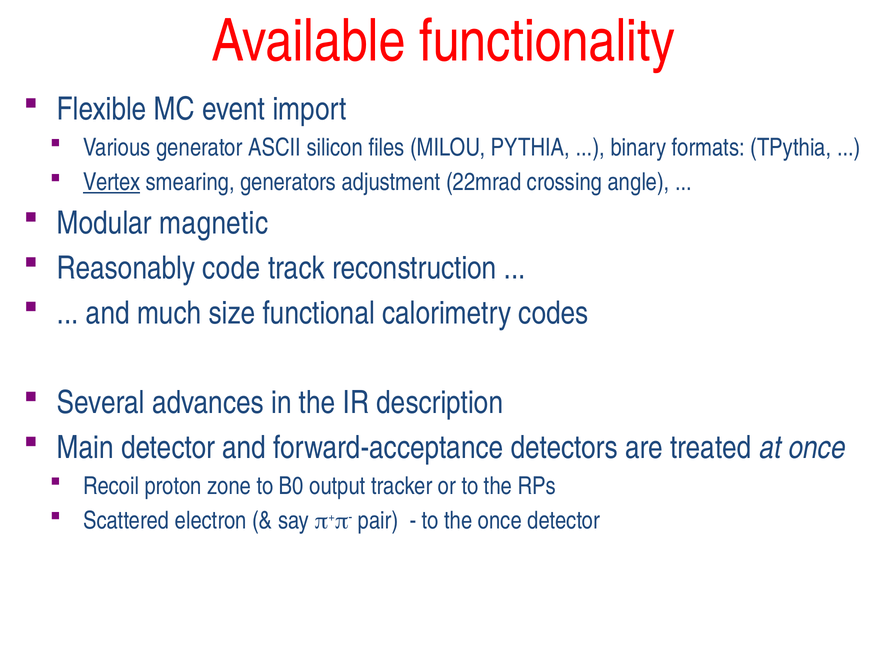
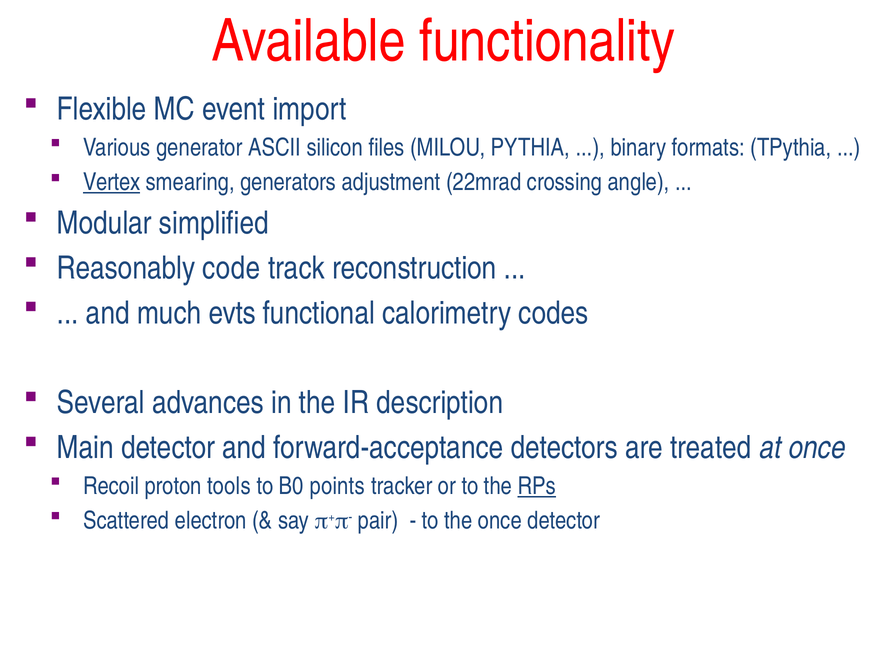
magnetic: magnetic -> simplified
size: size -> evts
zone: zone -> tools
output: output -> points
RPs underline: none -> present
